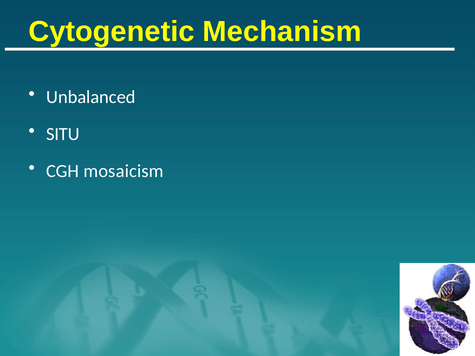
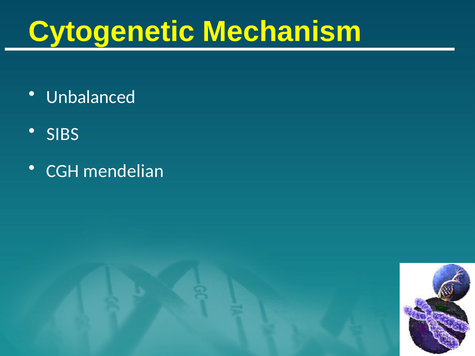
SITU: SITU -> SIBS
mosaicism: mosaicism -> mendelian
